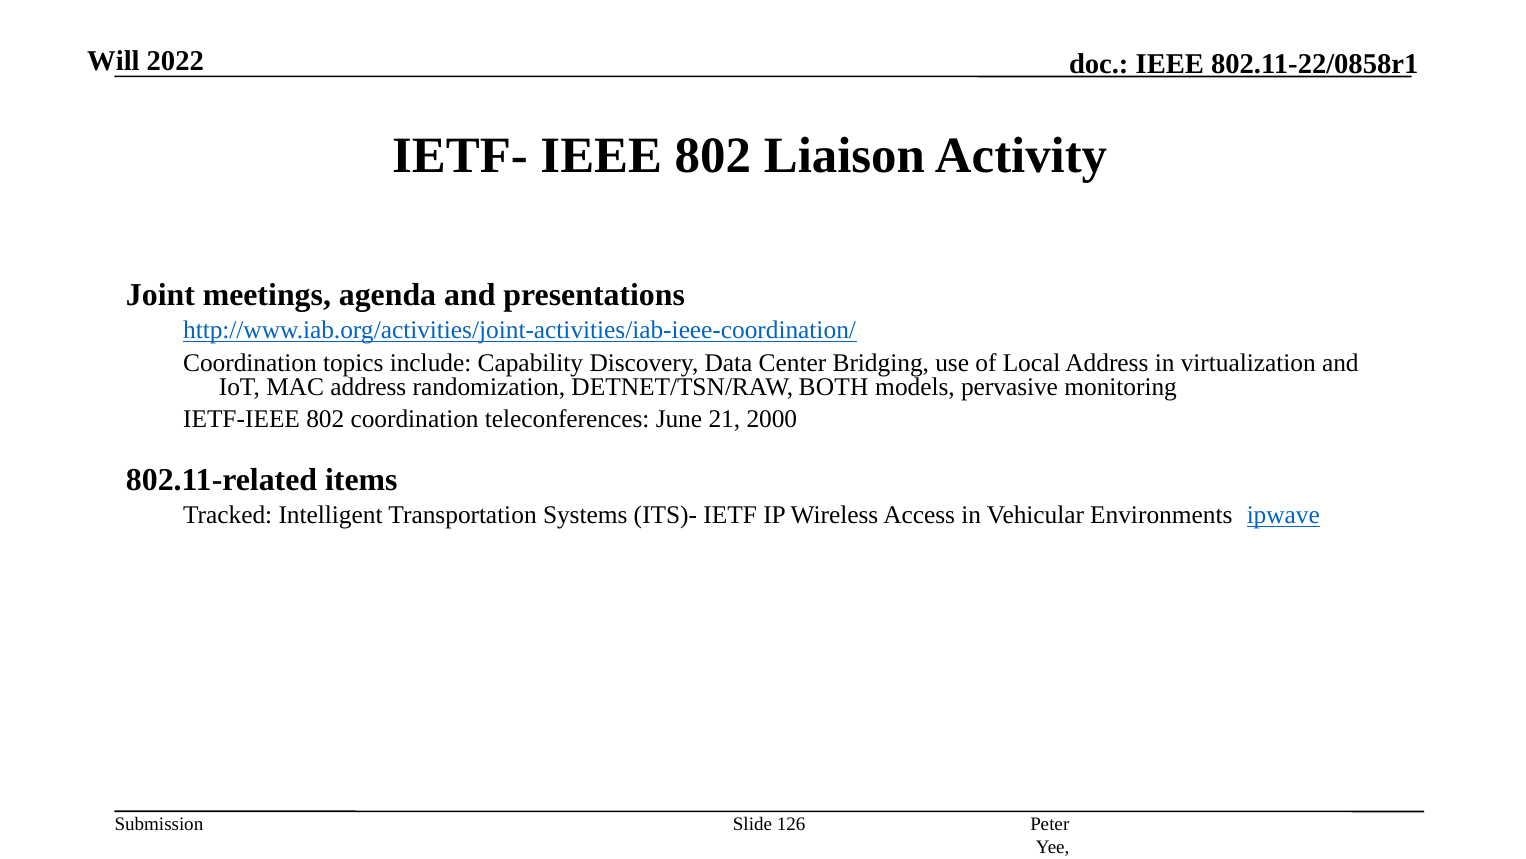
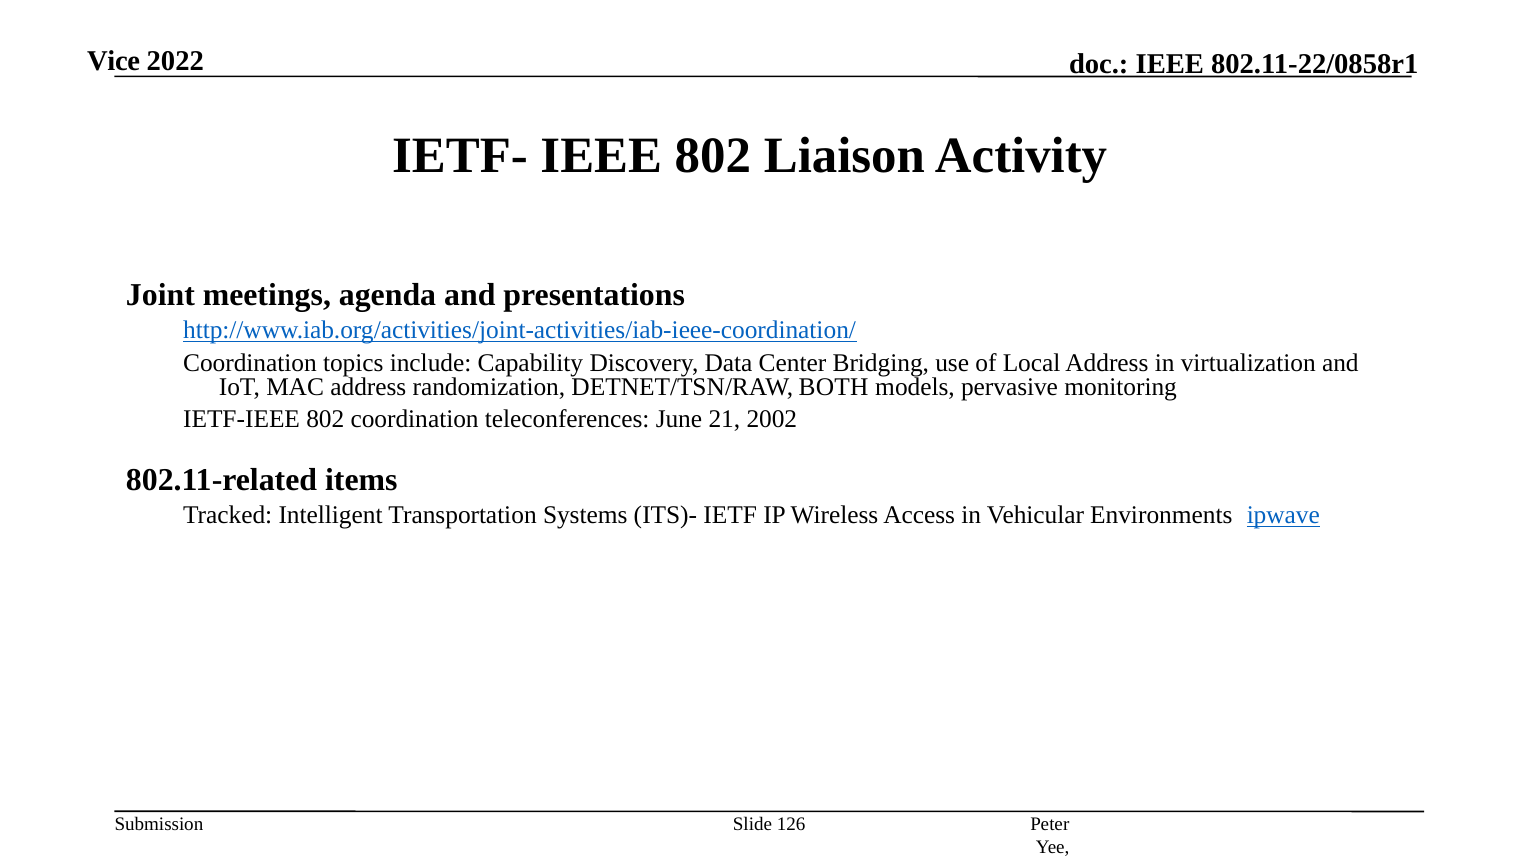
Will: Will -> Vice
2000: 2000 -> 2002
